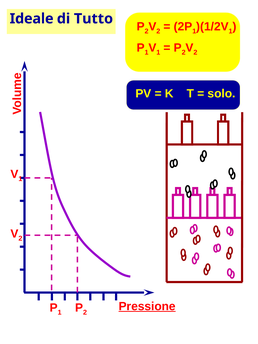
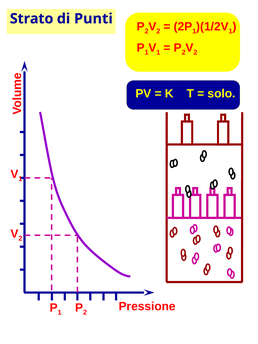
Ideale: Ideale -> Strato
Tutto: Tutto -> Punti
Pressione underline: present -> none
